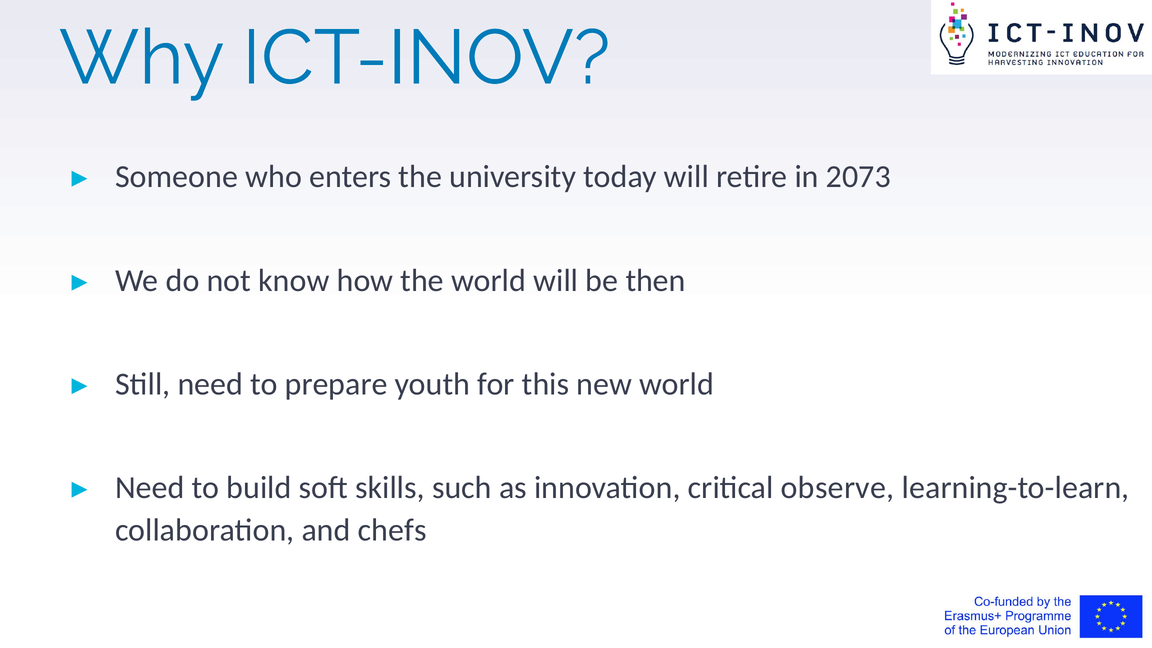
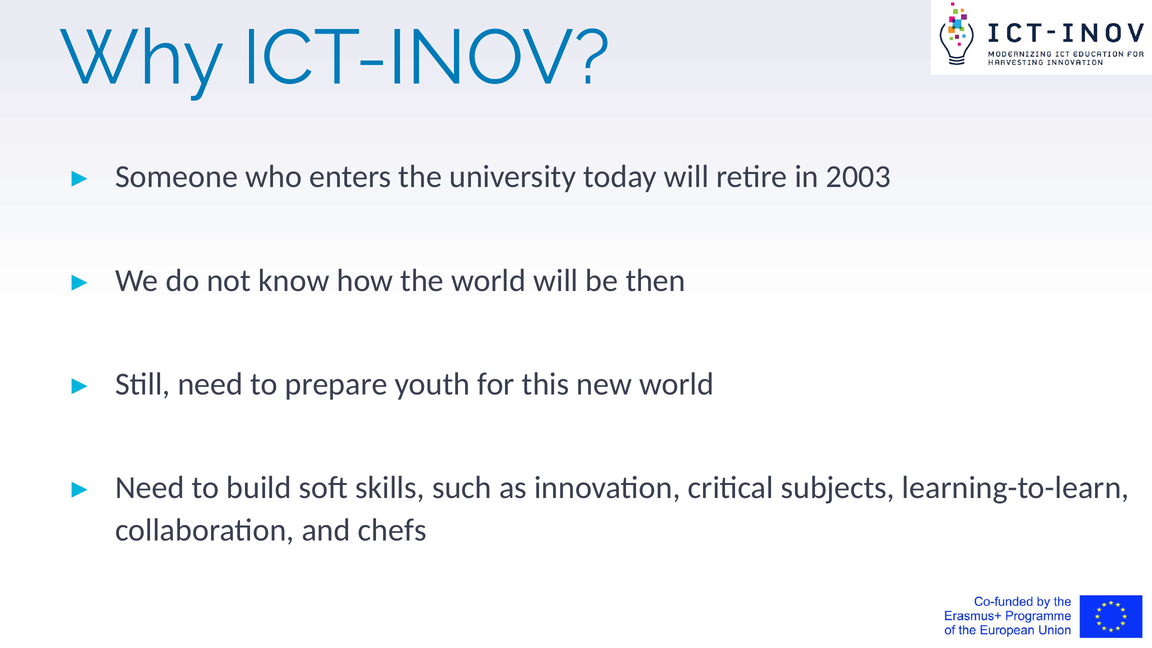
2073: 2073 -> 2003
observe: observe -> subjects
